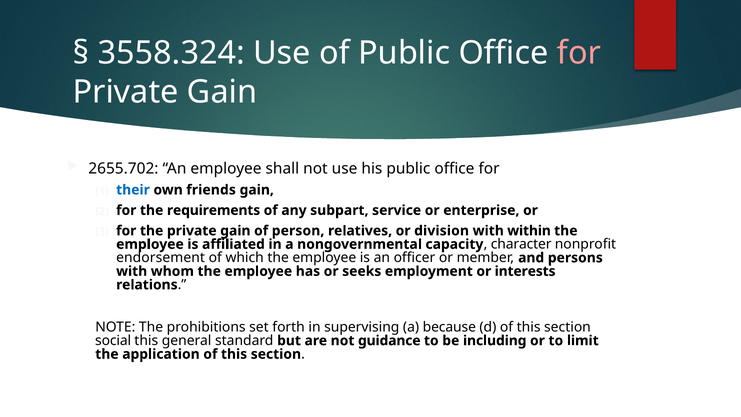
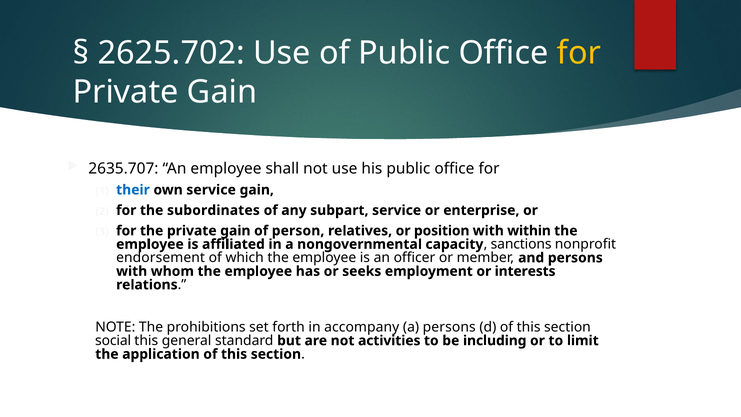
3558.324: 3558.324 -> 2625.702
for at (579, 53) colour: pink -> yellow
2655.702: 2655.702 -> 2635.707
own friends: friends -> service
requirements: requirements -> subordinates
division: division -> position
character: character -> sanctions
supervising: supervising -> accompany
a because: because -> persons
guidance: guidance -> activities
